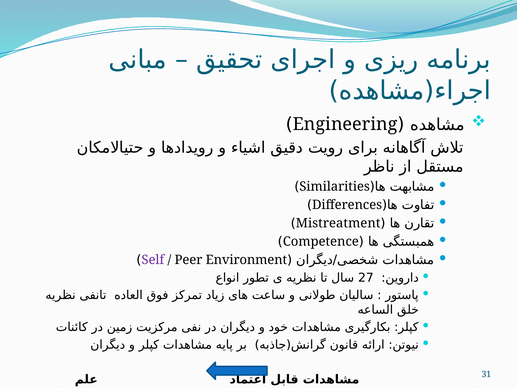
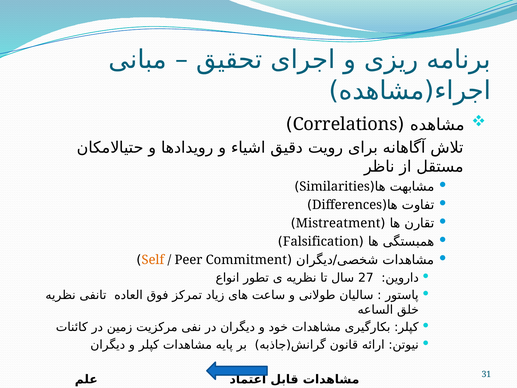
Engineering: Engineering -> Correlations
Competence: Competence -> Falsification
Self colour: purple -> orange
Environment: Environment -> Commitment
